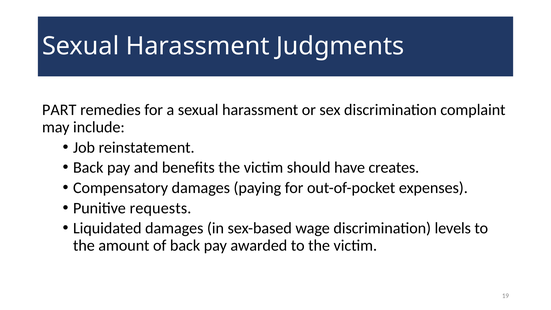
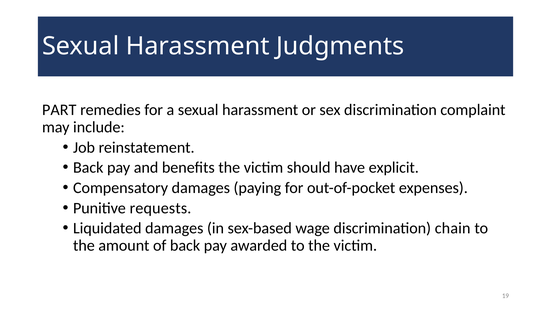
creates: creates -> explicit
levels: levels -> chain
